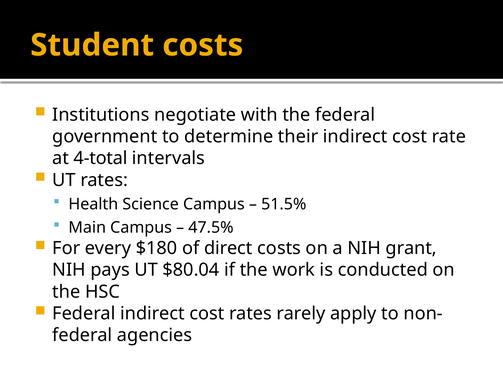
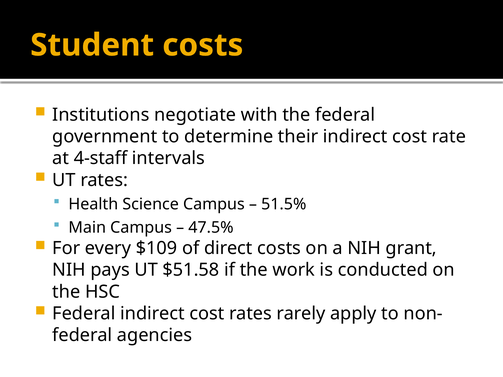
4-total: 4-total -> 4-staff
$180: $180 -> $109
$80.04: $80.04 -> $51.58
